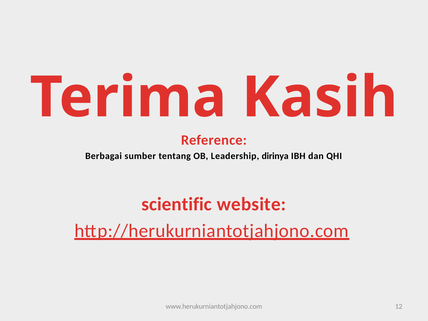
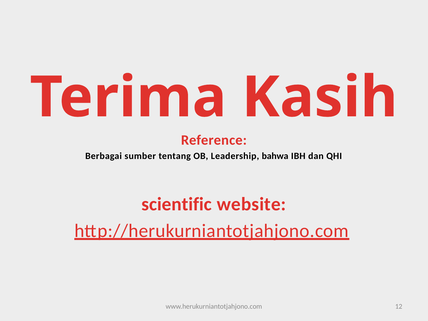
dirinya: dirinya -> bahwa
